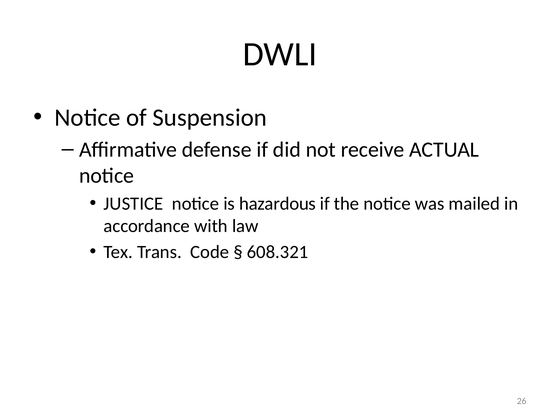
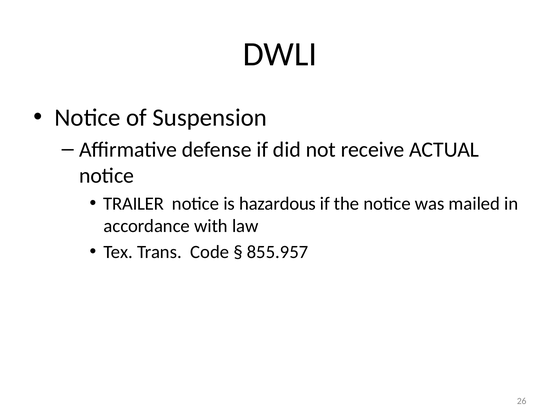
JUSTICE: JUSTICE -> TRAILER
608.321: 608.321 -> 855.957
